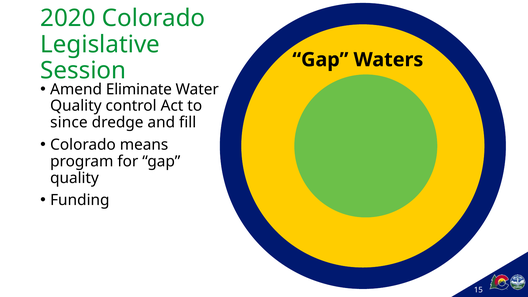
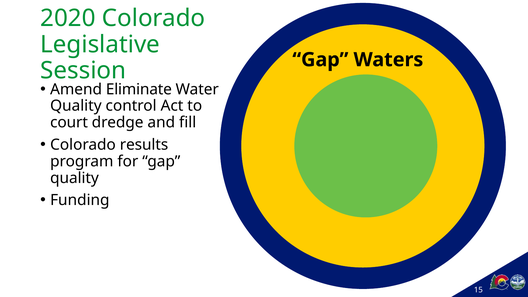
since: since -> court
means: means -> results
